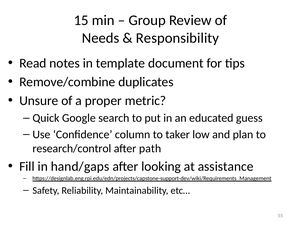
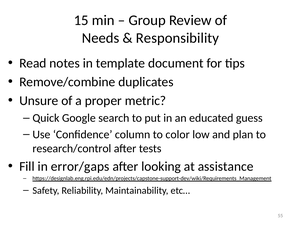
taker: taker -> color
path: path -> tests
hand/gaps: hand/gaps -> error/gaps
